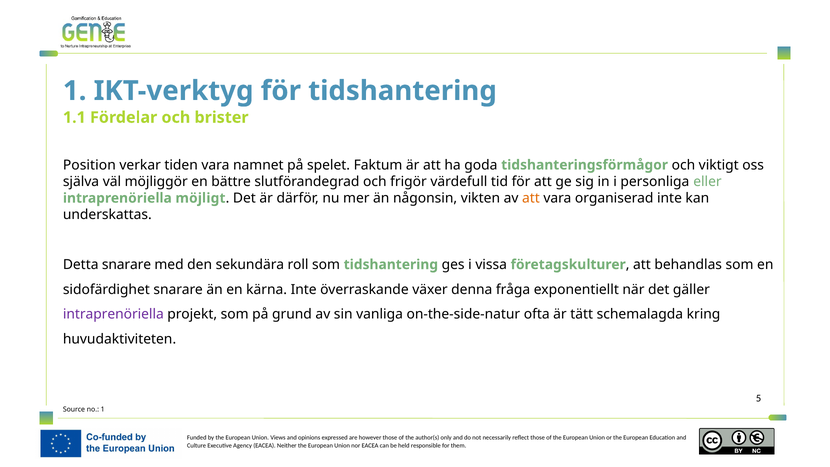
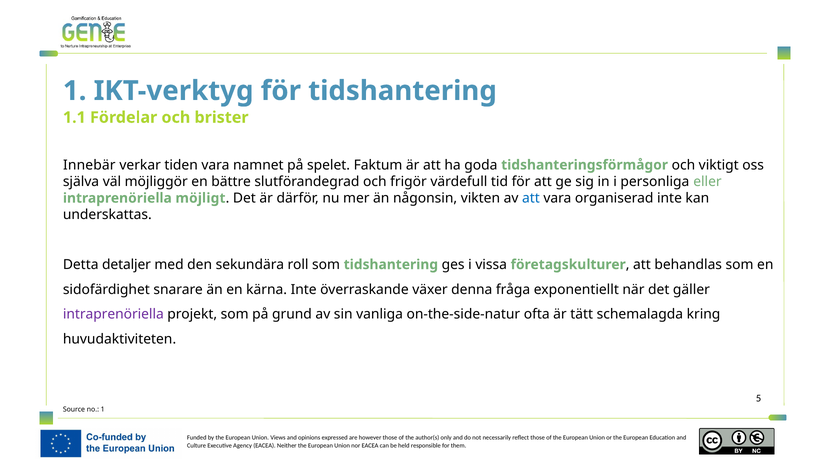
Position: Position -> Innebär
att at (531, 198) colour: orange -> blue
Detta snarare: snarare -> detaljer
